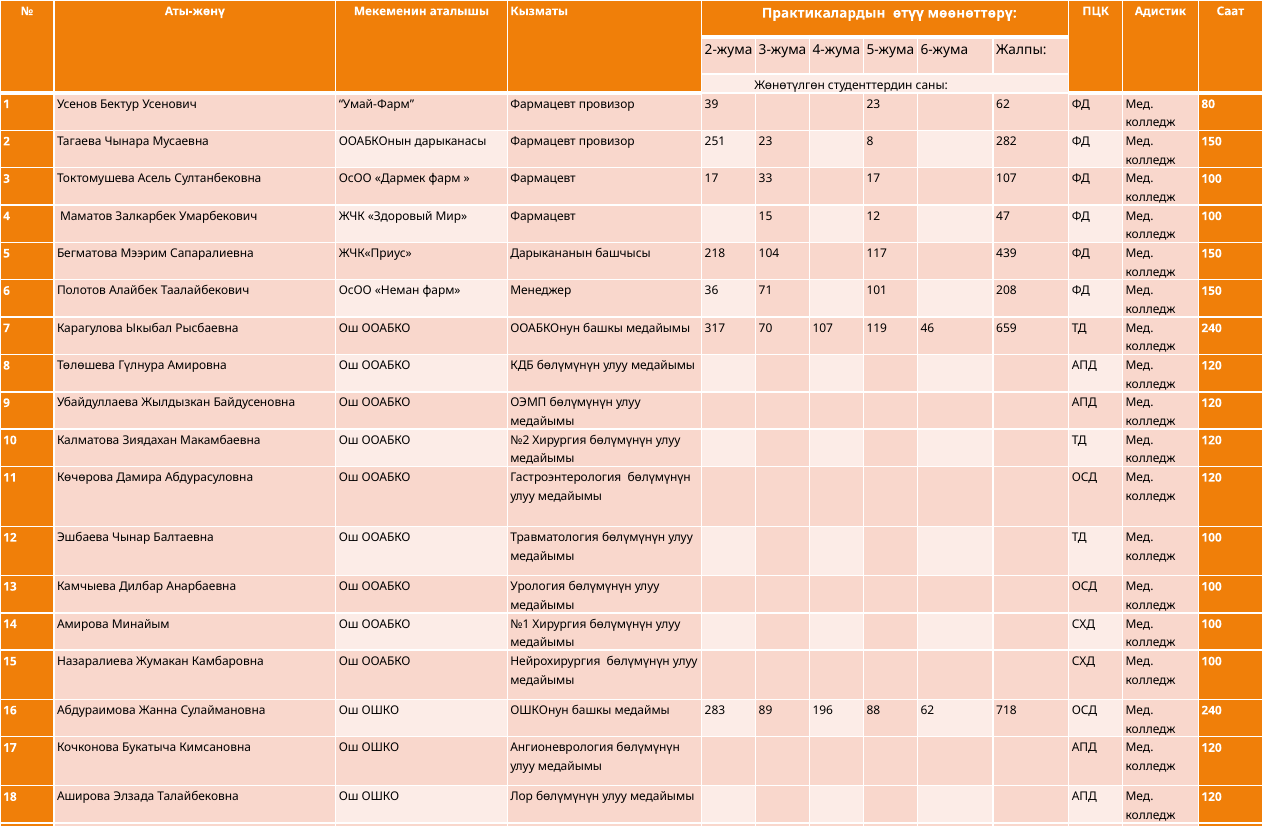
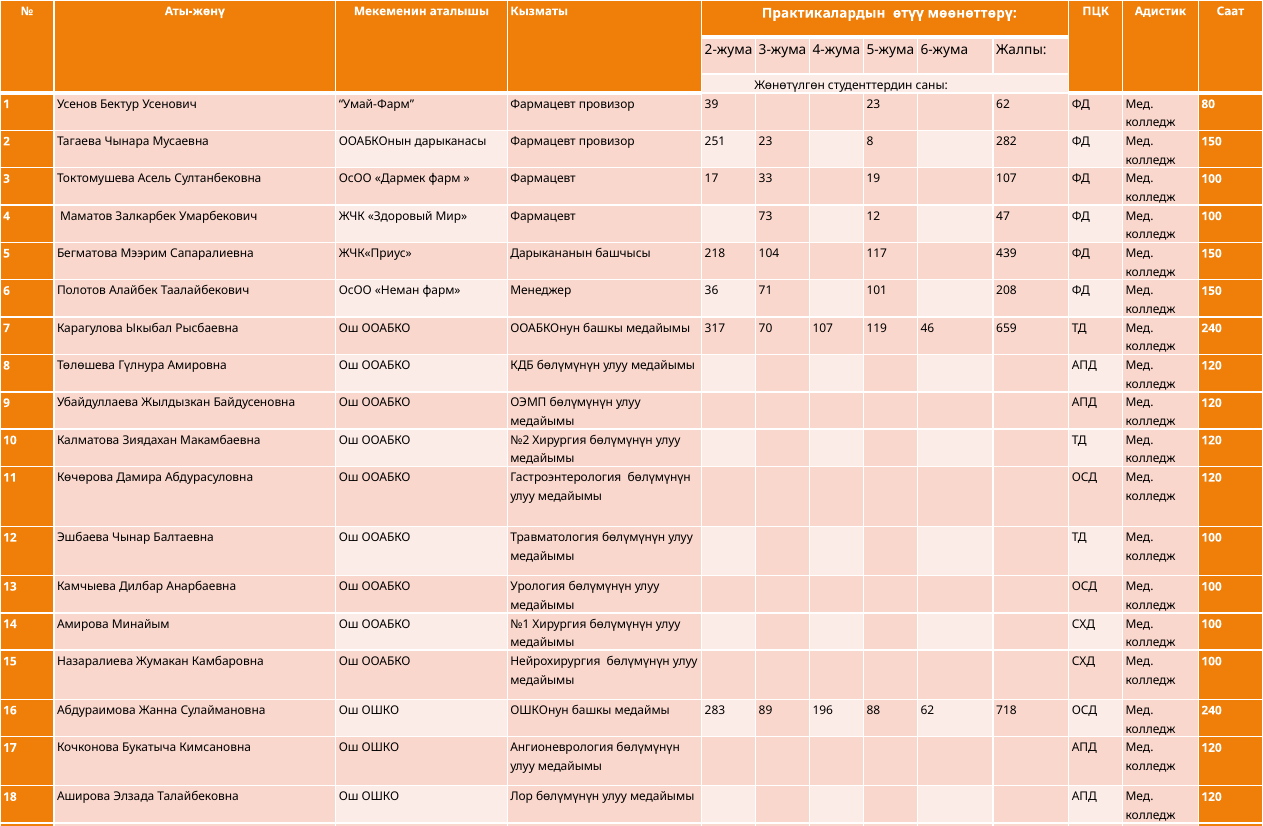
33 17: 17 -> 19
Фармацевт 15: 15 -> 73
